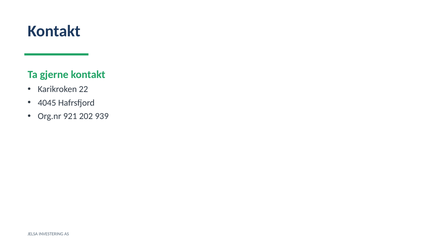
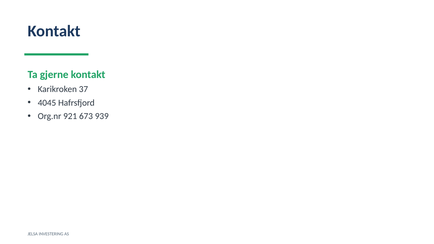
22: 22 -> 37
202: 202 -> 673
